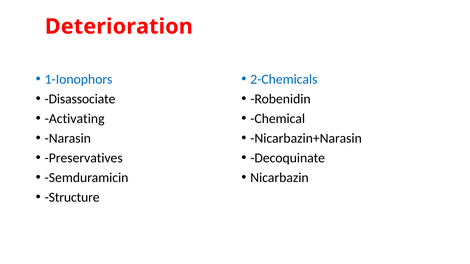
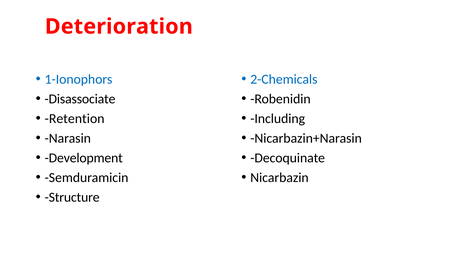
Activating: Activating -> Retention
Chemical: Chemical -> Including
Preservatives: Preservatives -> Development
